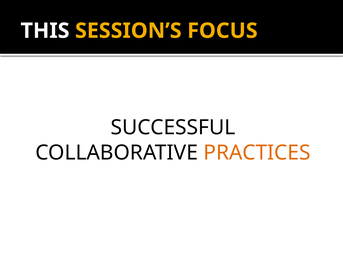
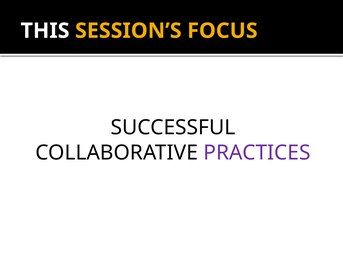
PRACTICES colour: orange -> purple
